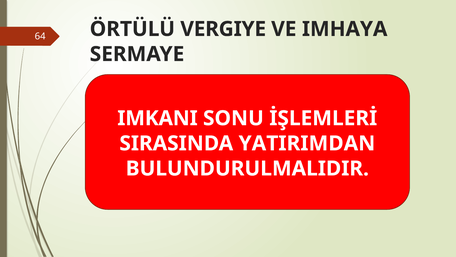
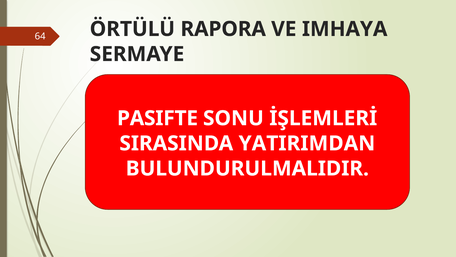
VERGIYE: VERGIYE -> RAPORA
IMKANI: IMKANI -> PASIFTE
